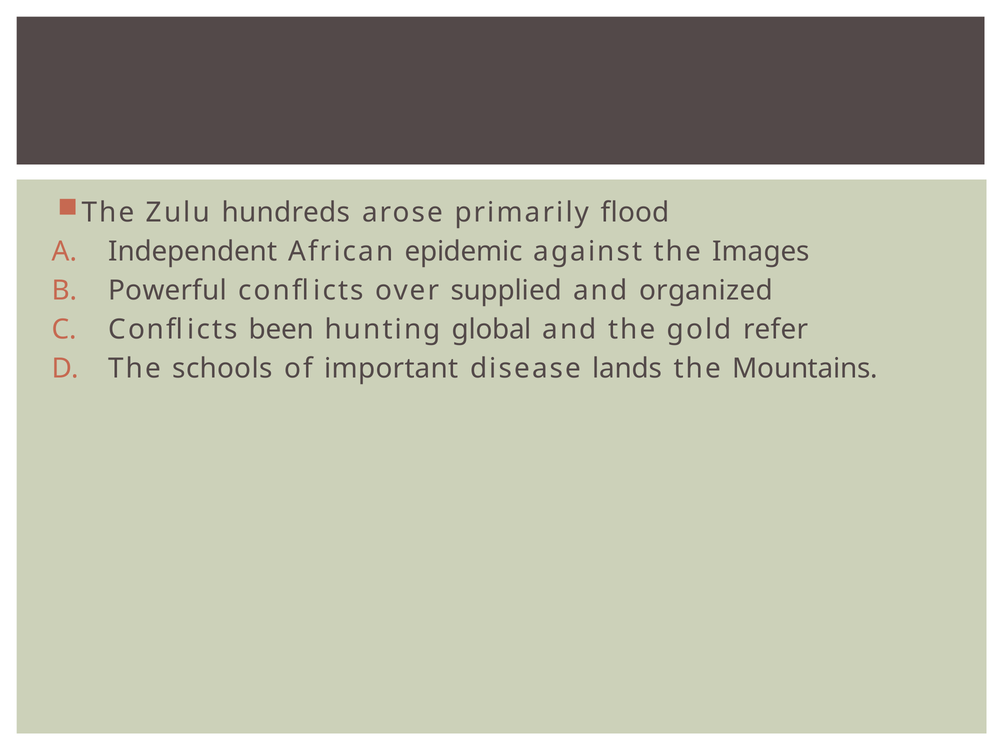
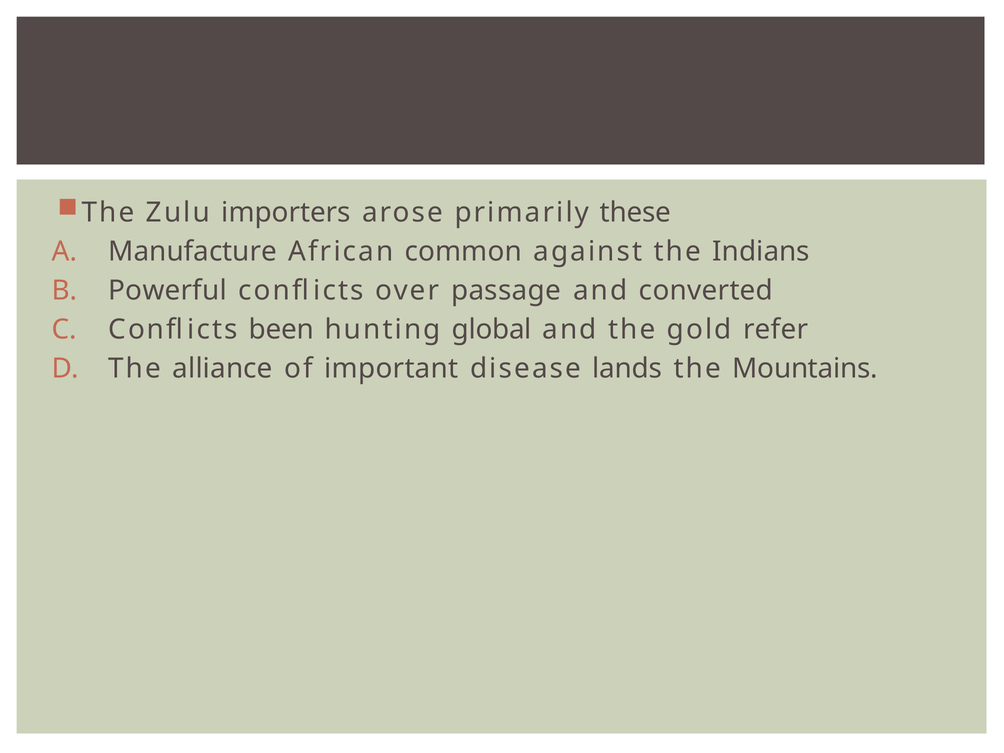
hundreds: hundreds -> importers
flood: flood -> these
Independent: Independent -> Manufacture
epidemic: epidemic -> common
Images: Images -> Indians
supplied: supplied -> passage
organized: organized -> converted
schools: schools -> alliance
